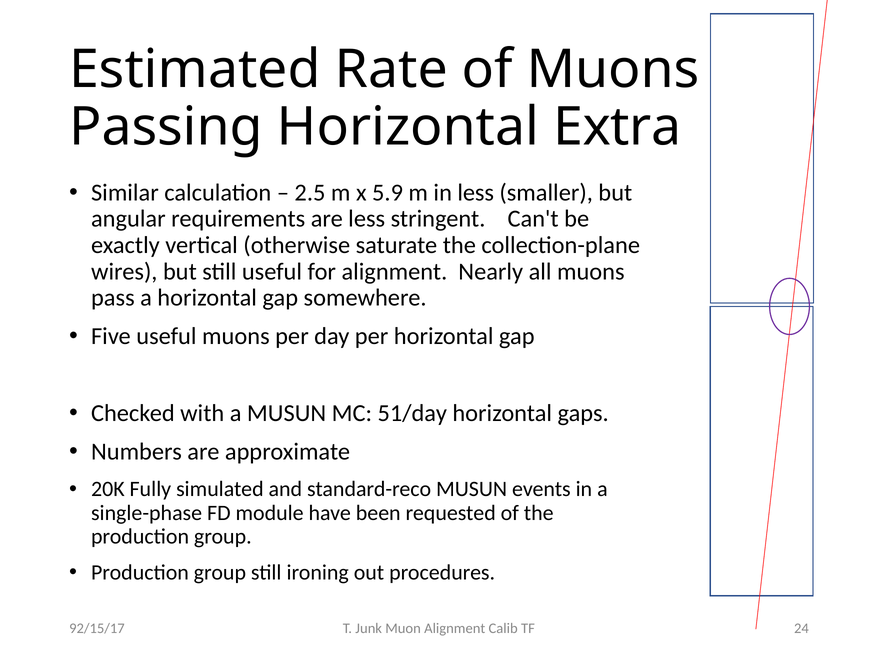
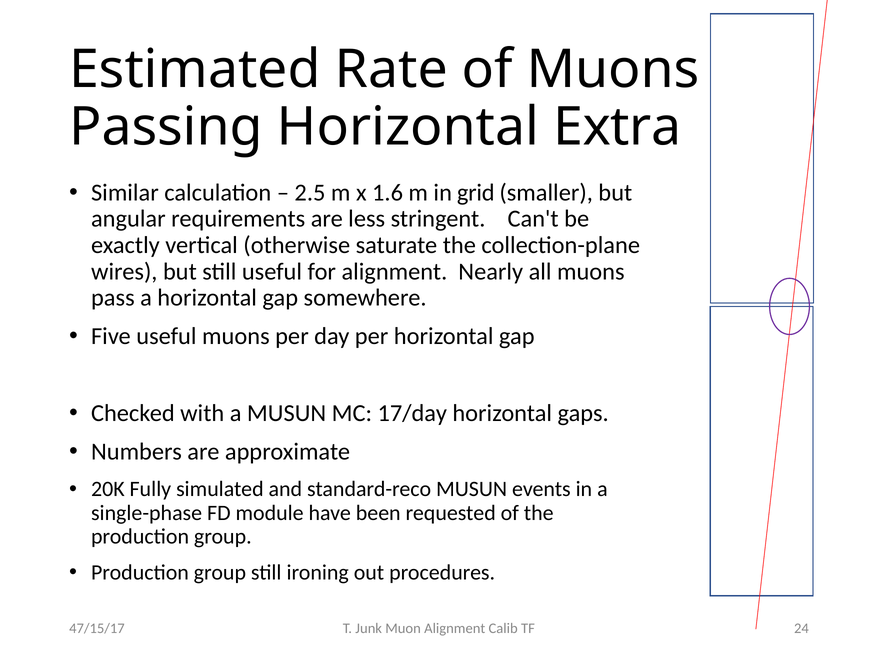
5.9: 5.9 -> 1.6
in less: less -> grid
51/day: 51/day -> 17/day
92/15/17: 92/15/17 -> 47/15/17
